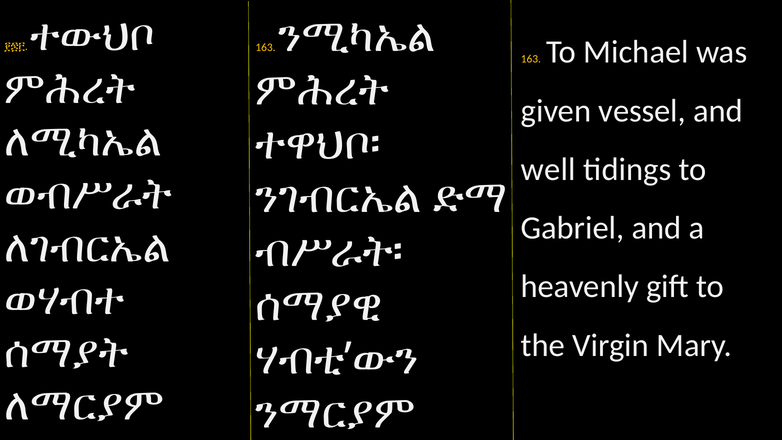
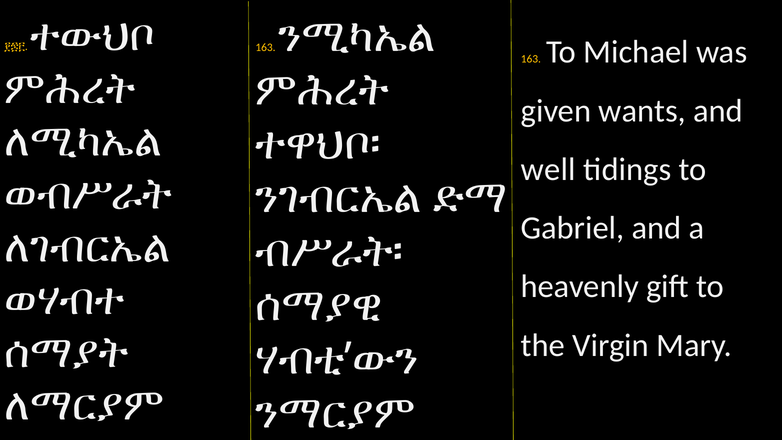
vessel: vessel -> wants
